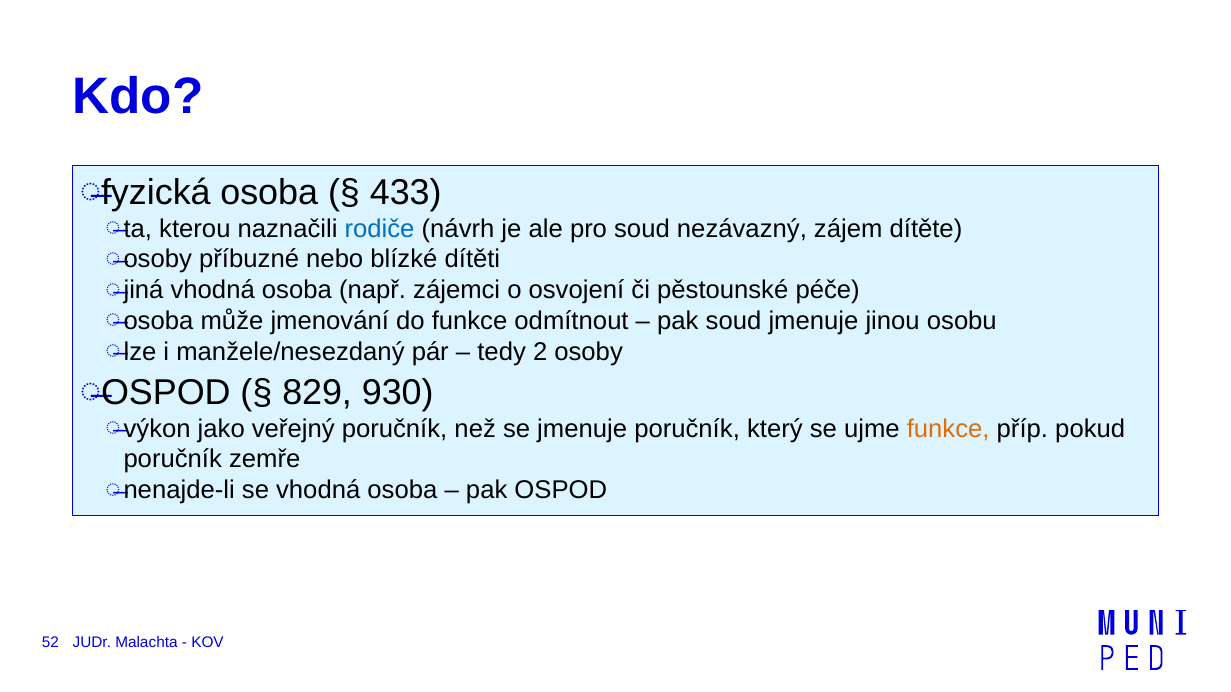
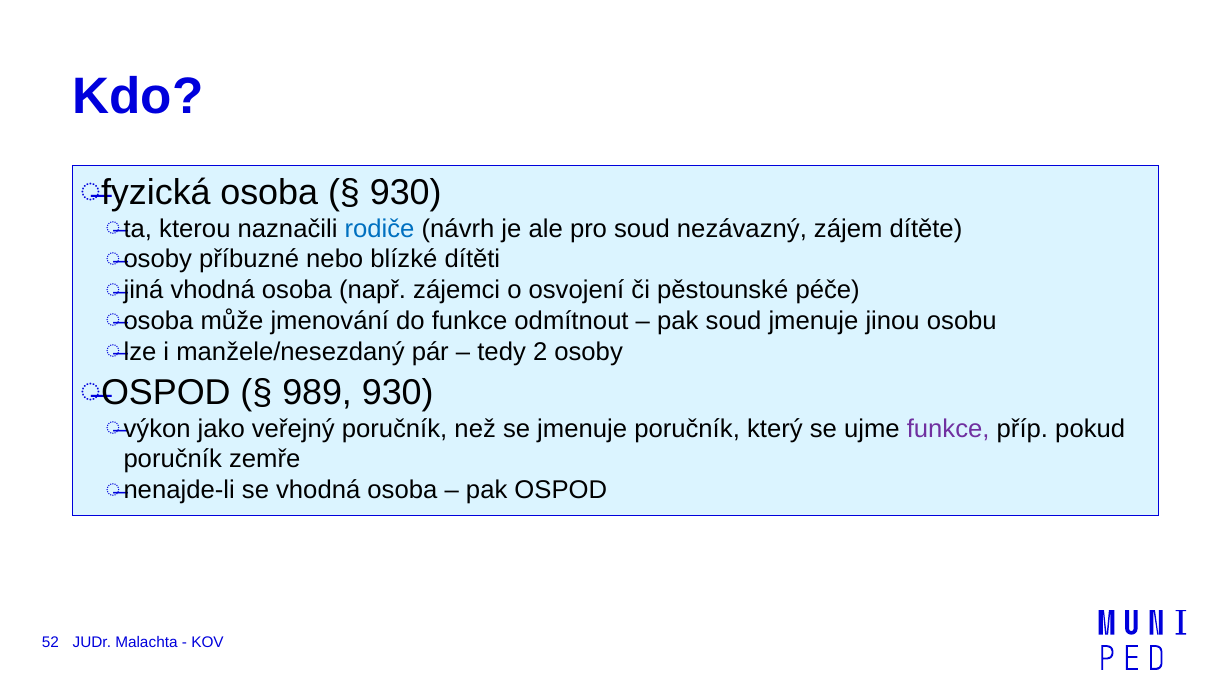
433 at (406, 193): 433 -> 930
829: 829 -> 989
funkce at (948, 429) colour: orange -> purple
